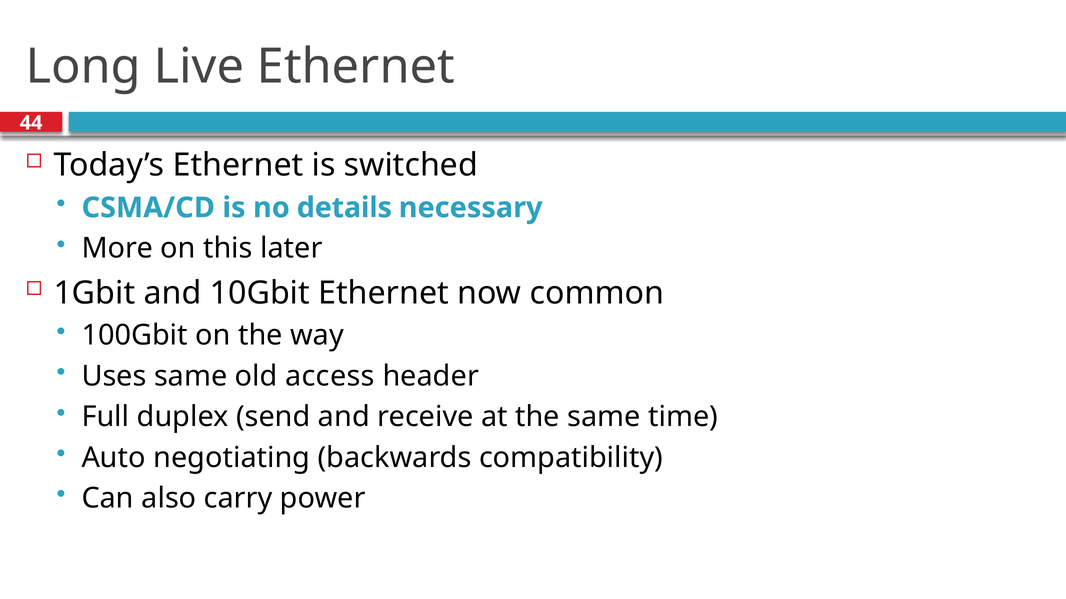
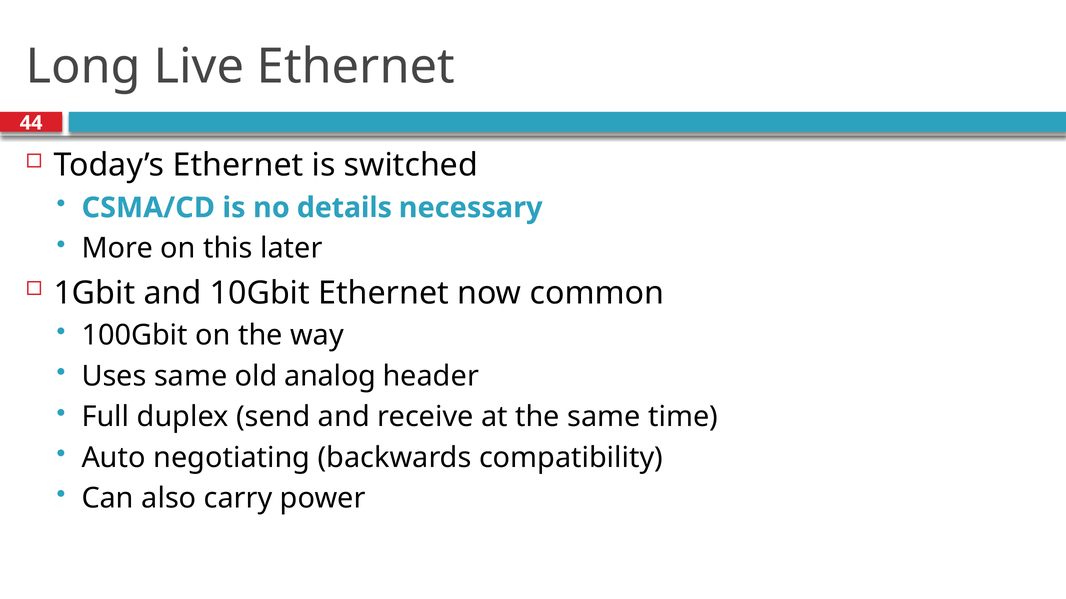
access: access -> analog
